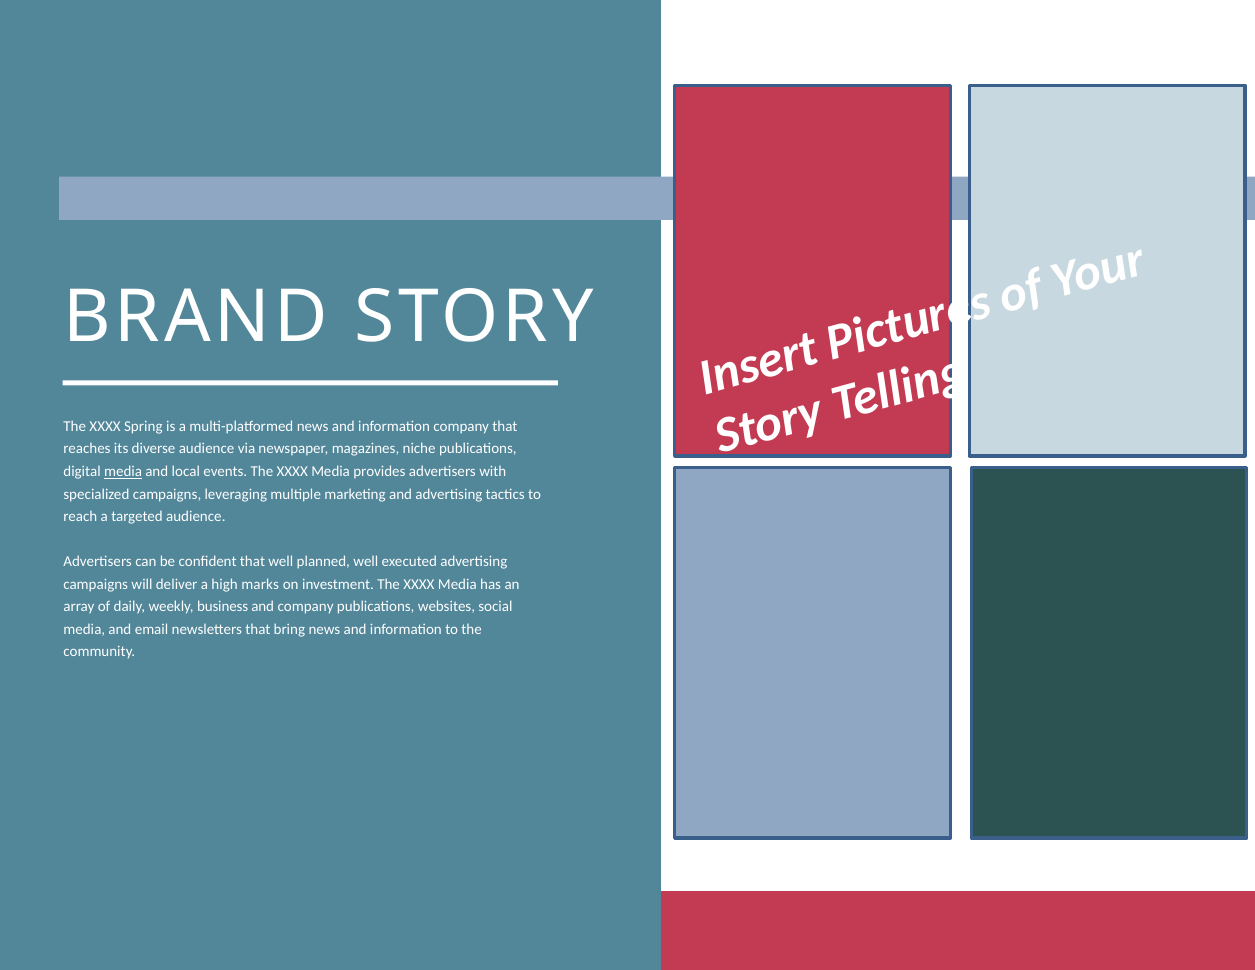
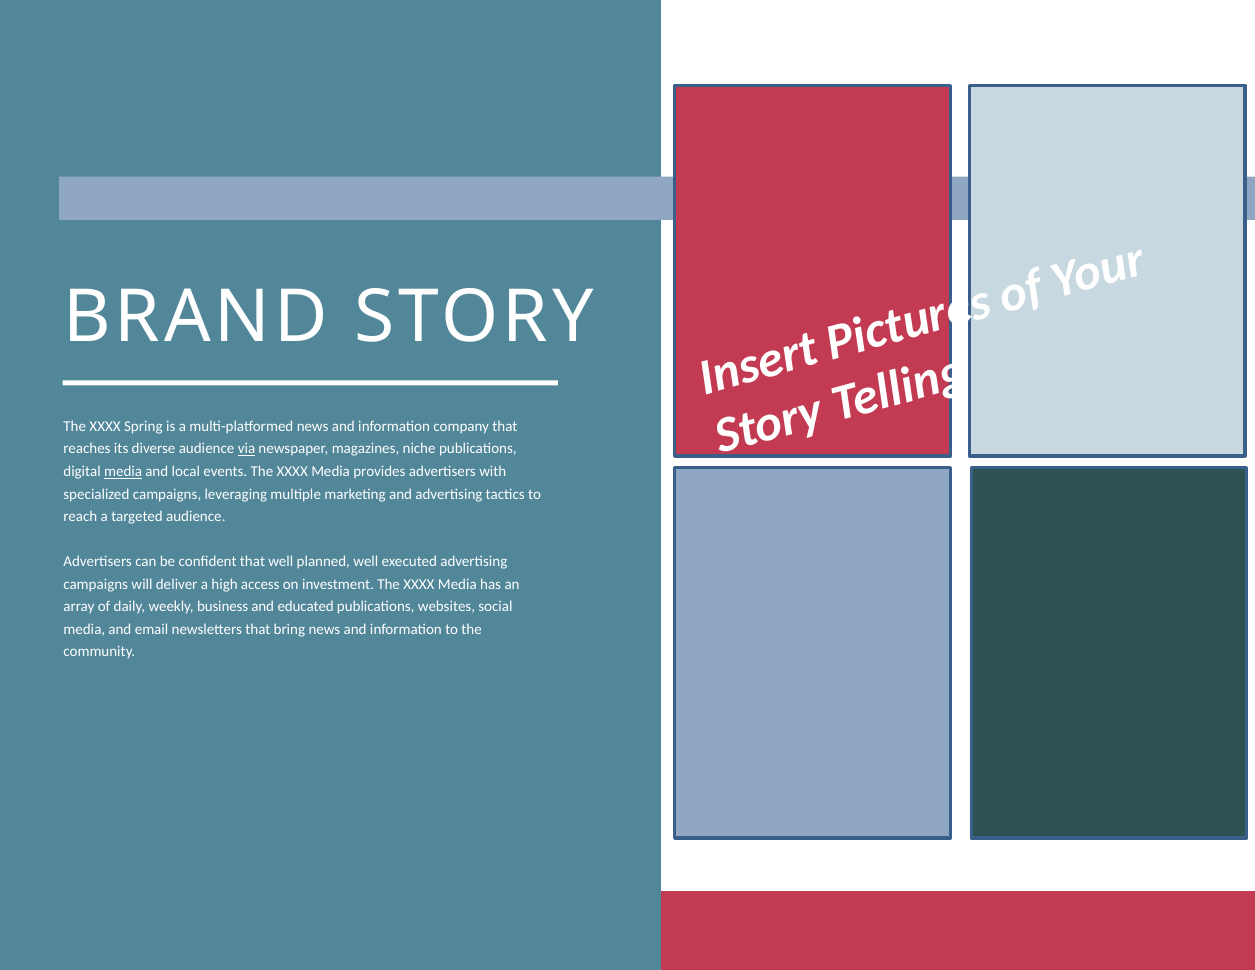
via underline: none -> present
marks: marks -> access
and company: company -> educated
